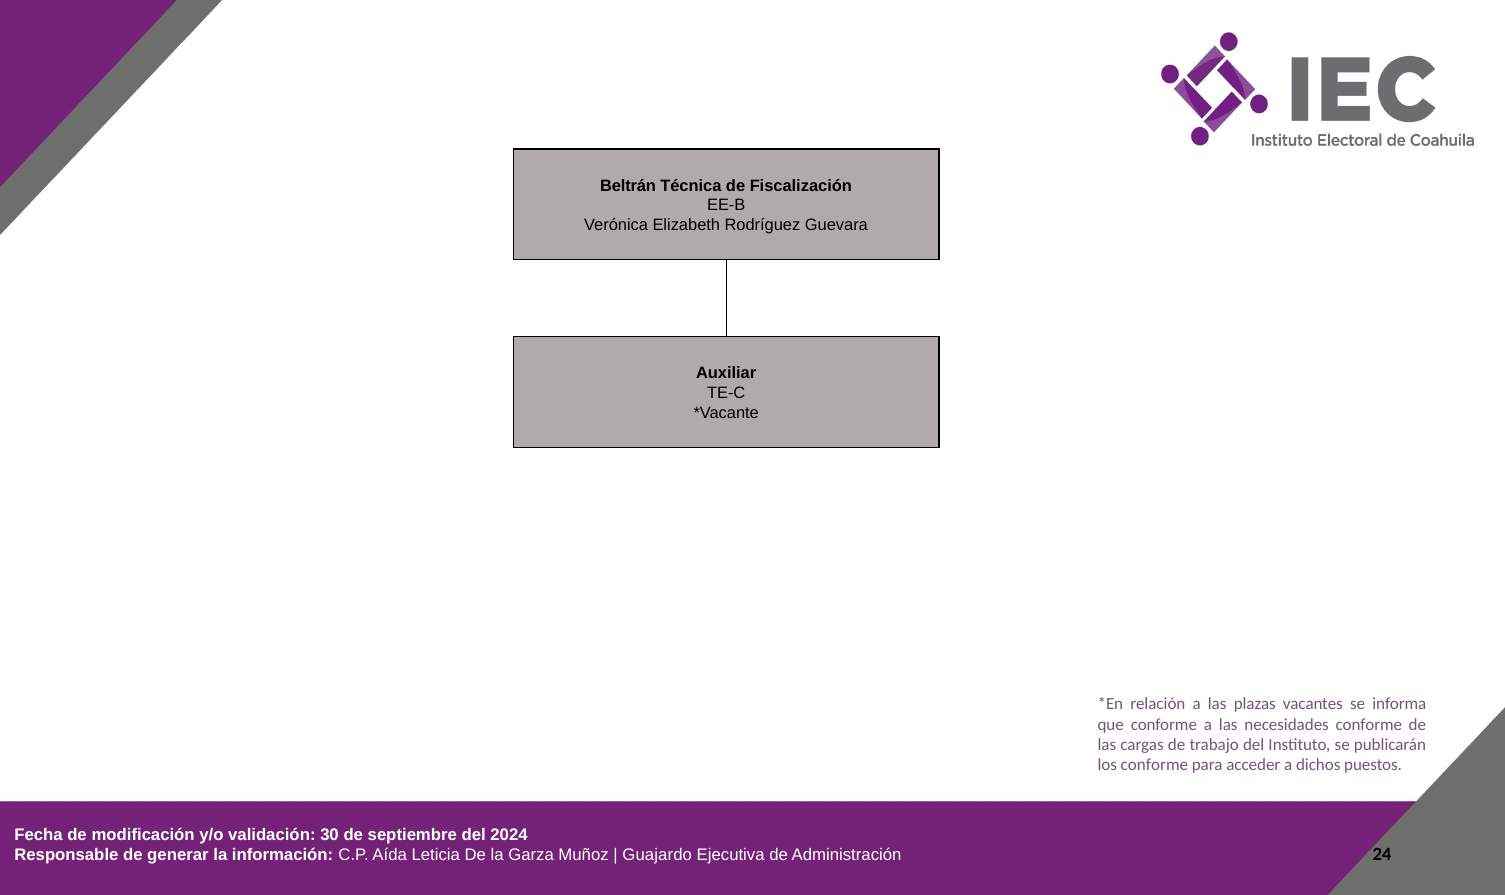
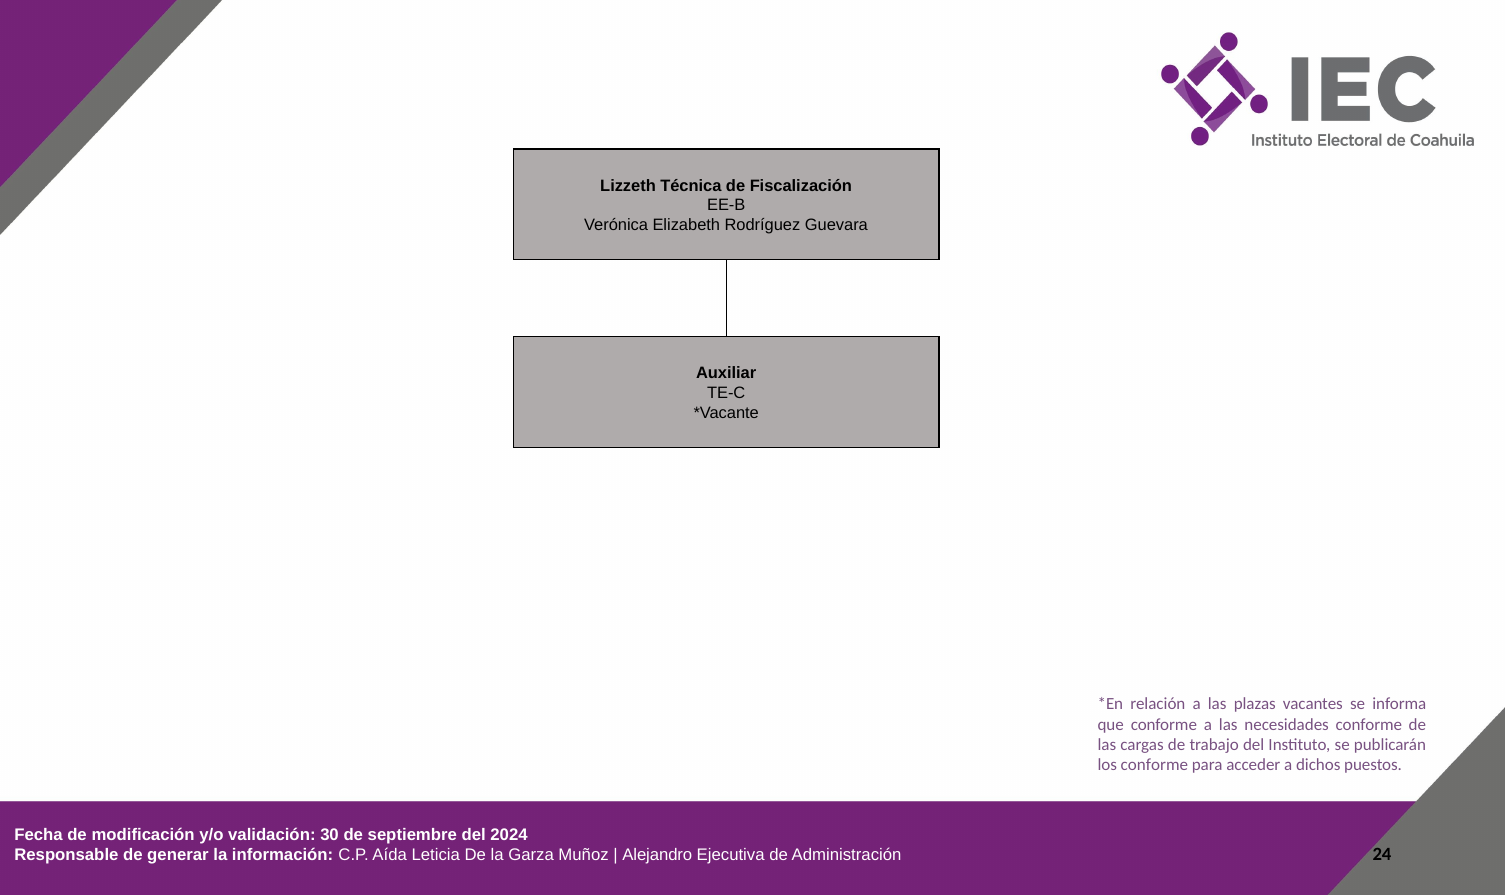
Beltrán: Beltrán -> Lizzeth
Guajardo: Guajardo -> Alejandro
